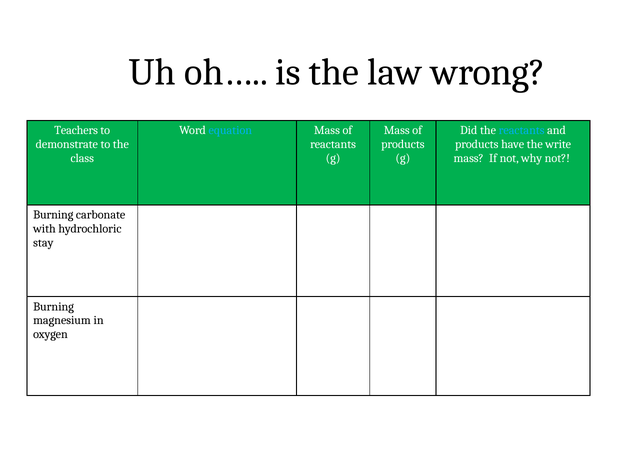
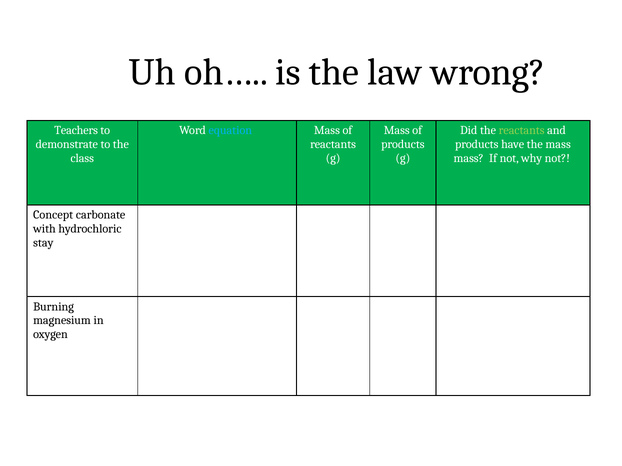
reactants at (522, 131) colour: light blue -> light green
the write: write -> mass
Burning at (53, 215): Burning -> Concept
